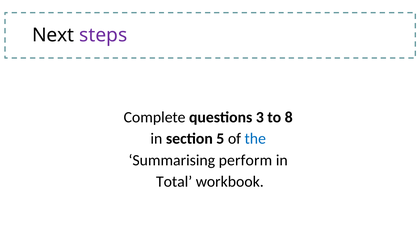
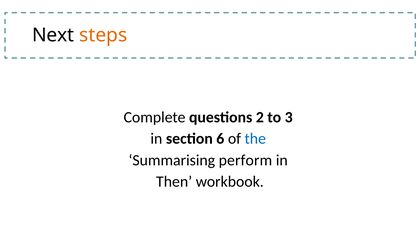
steps colour: purple -> orange
3: 3 -> 2
8: 8 -> 3
5: 5 -> 6
Total: Total -> Then
